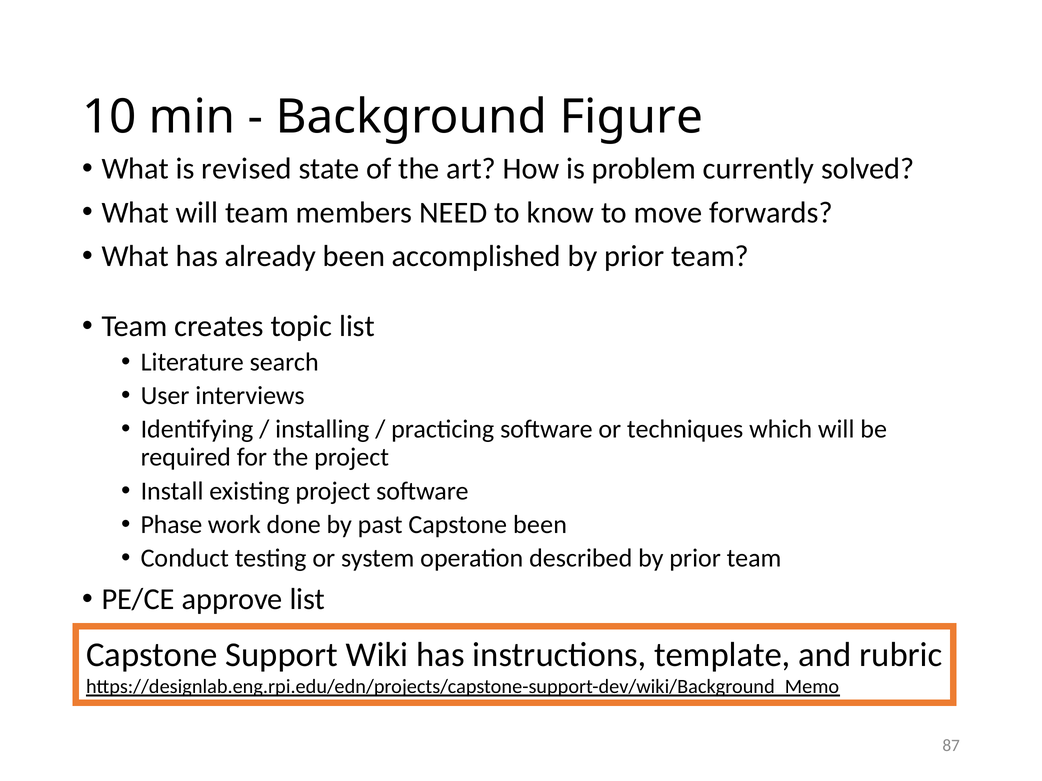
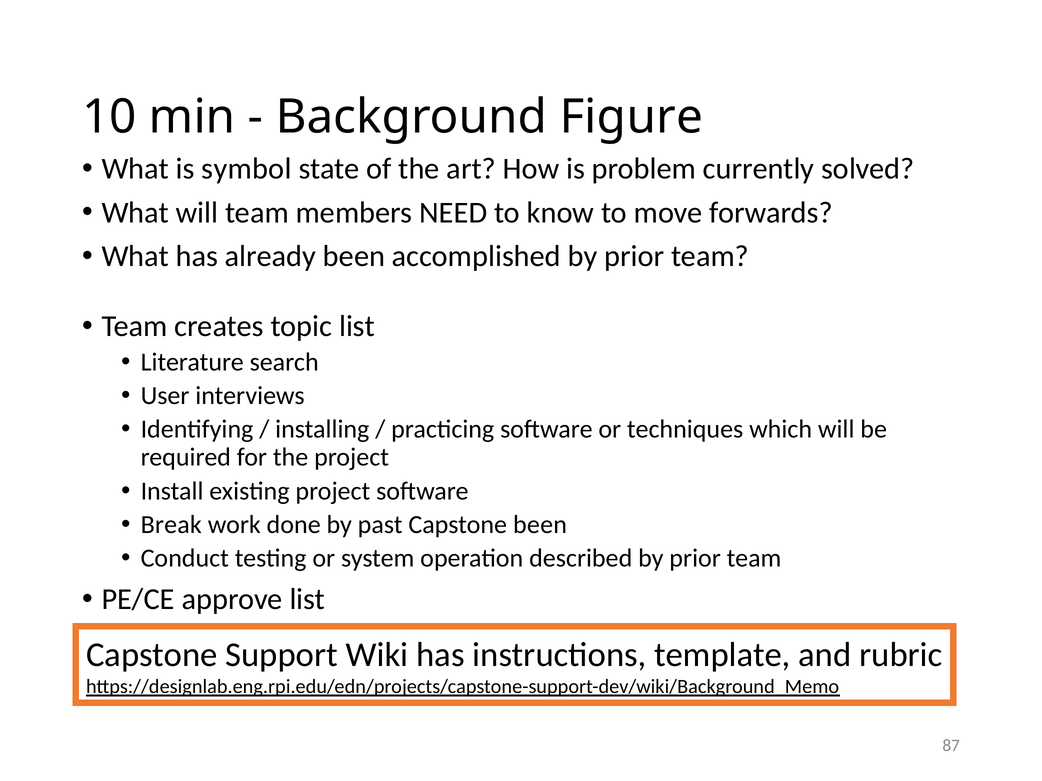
revised: revised -> symbol
Phase: Phase -> Break
